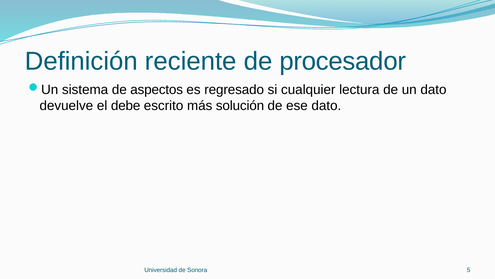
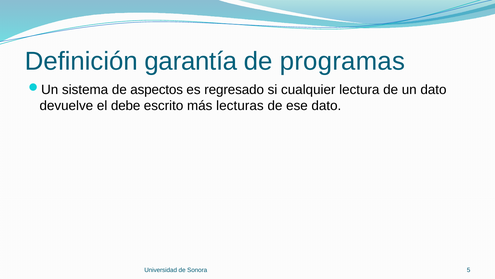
reciente: reciente -> garantía
procesador: procesador -> programas
solución: solución -> lecturas
